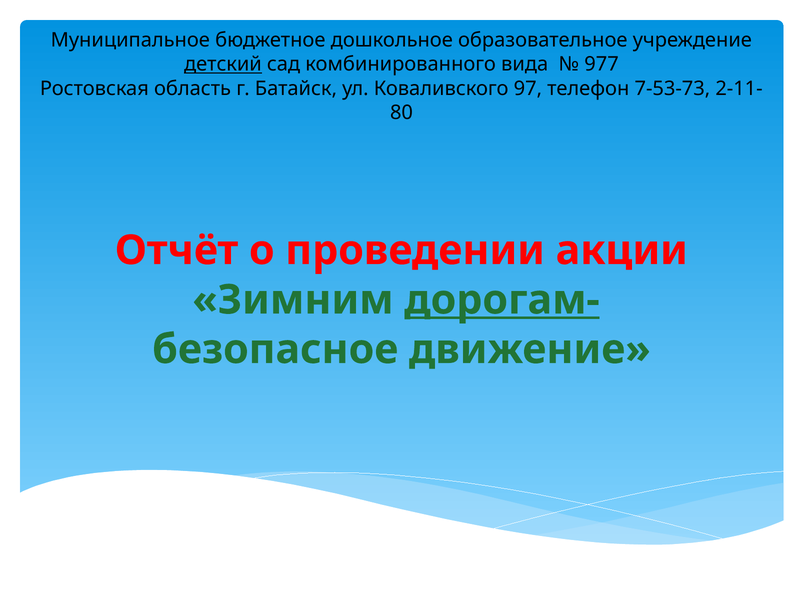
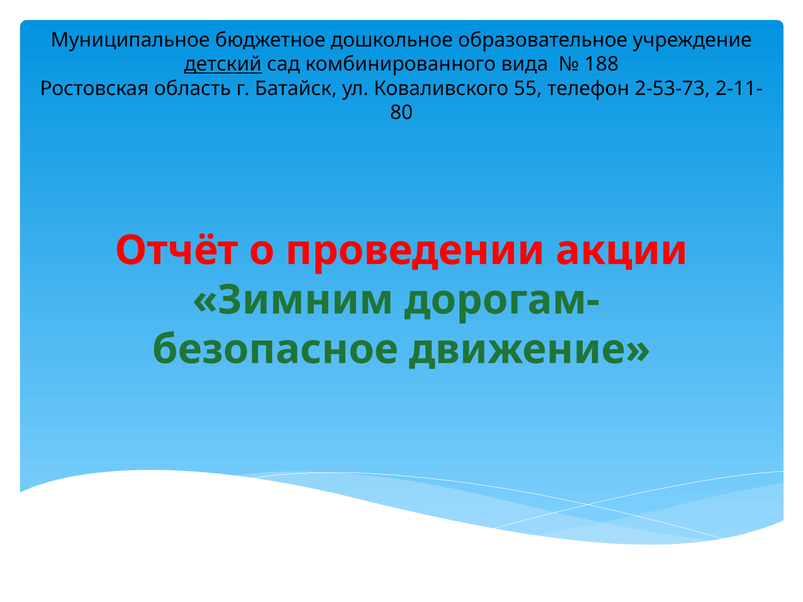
977: 977 -> 188
97: 97 -> 55
7-53-73: 7-53-73 -> 2-53-73
дорогам- underline: present -> none
